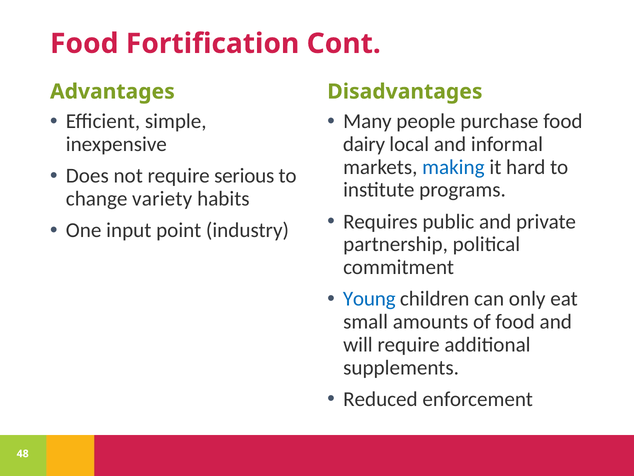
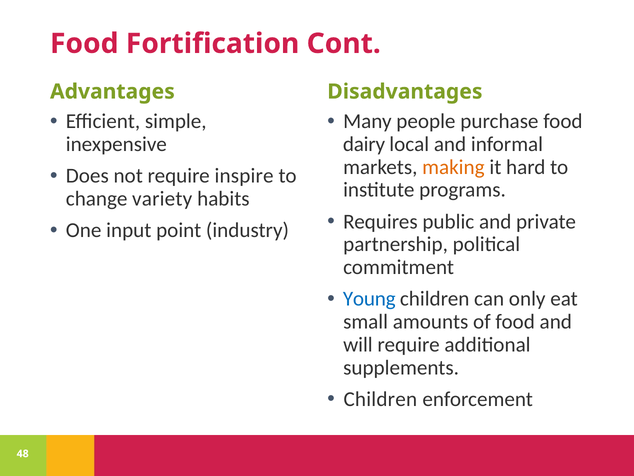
making colour: blue -> orange
serious: serious -> inspire
Reduced at (380, 399): Reduced -> Children
